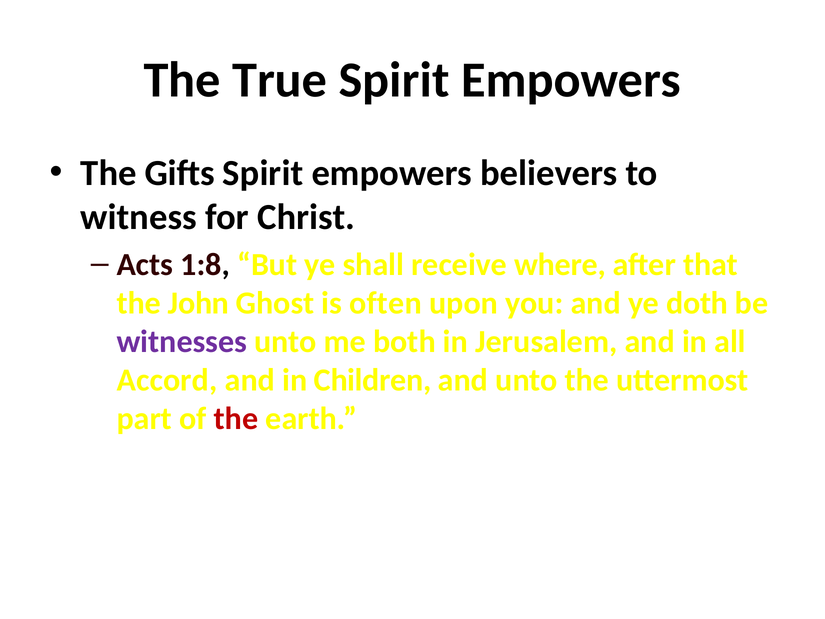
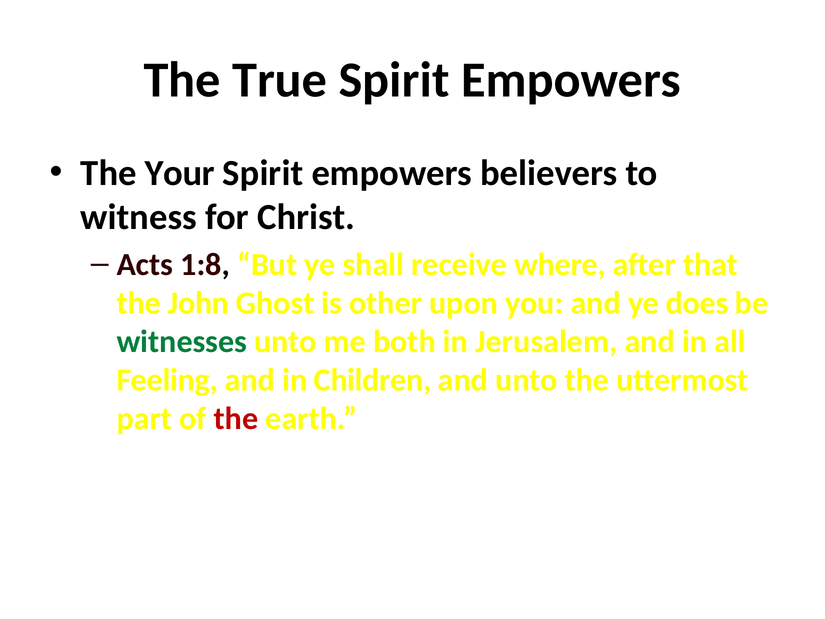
Gifts: Gifts -> Your
often: often -> other
doth: doth -> does
witnesses colour: purple -> green
Accord: Accord -> Feeling
